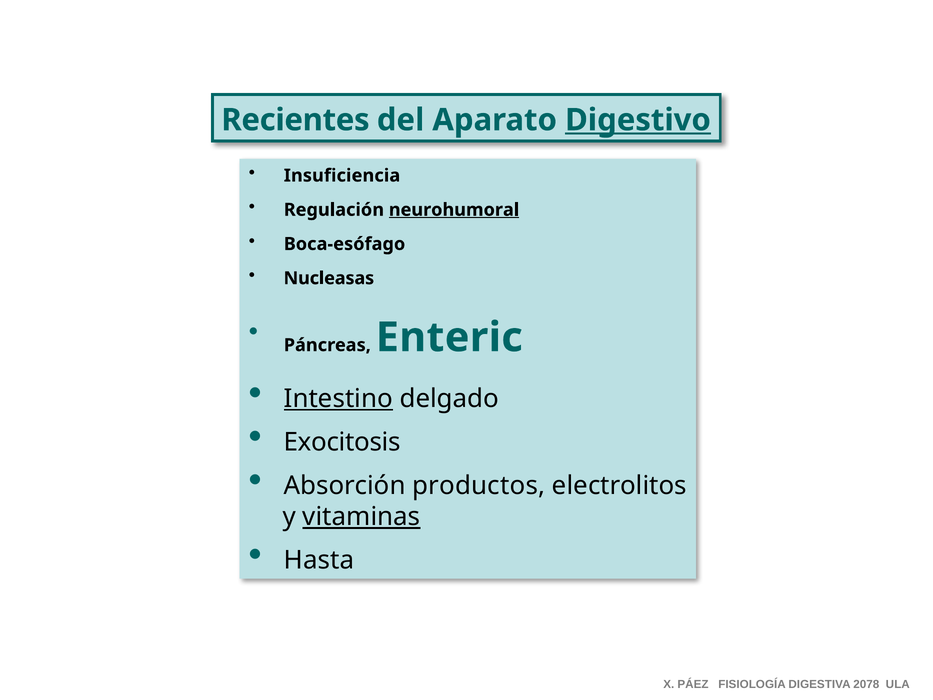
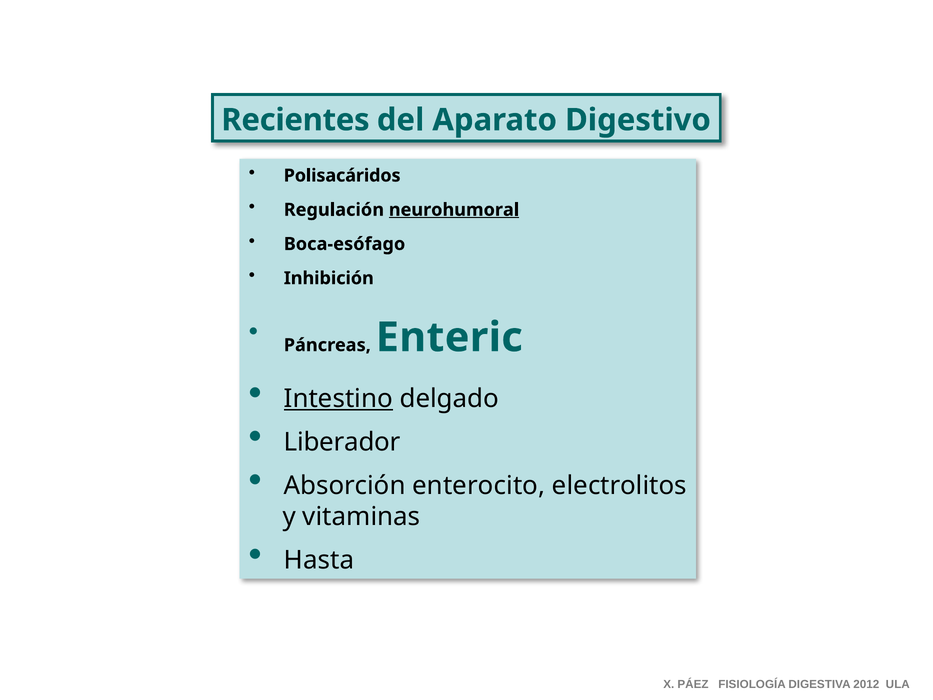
Digestivo underline: present -> none
Insuficiencia: Insuficiencia -> Polisacáridos
Nucleasas: Nucleasas -> Inhibición
Exocitosis: Exocitosis -> Liberador
productos: productos -> enterocito
vitaminas underline: present -> none
2078: 2078 -> 2012
